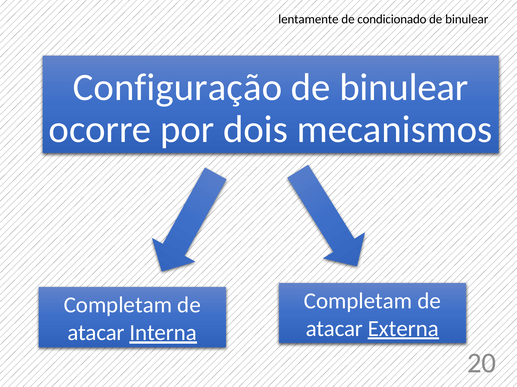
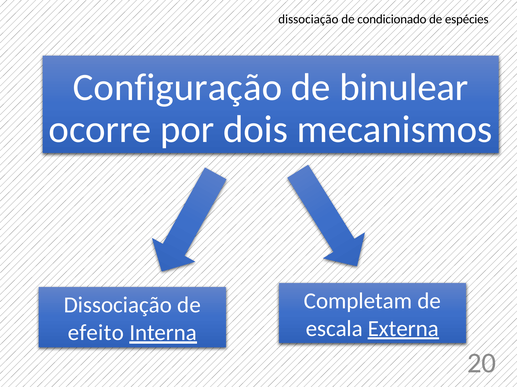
lentamente at (308, 19): lentamente -> dissociação
binulear at (467, 19): binulear -> espécies
Completam at (118, 306): Completam -> Dissociação
atacar at (334, 329): atacar -> escala
atacar at (96, 333): atacar -> efeito
